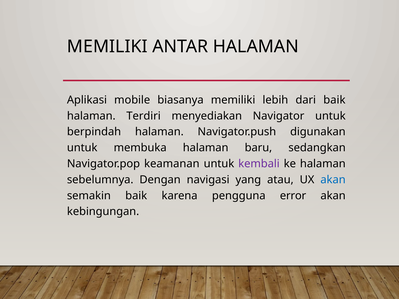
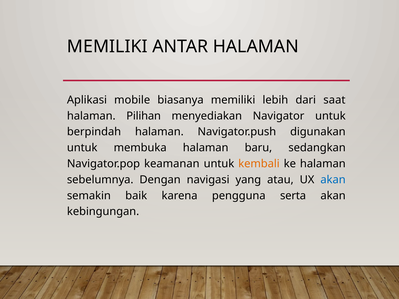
dari baik: baik -> saat
Terdiri: Terdiri -> Pilihan
kembali colour: purple -> orange
error: error -> serta
